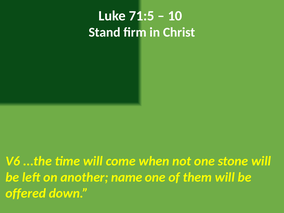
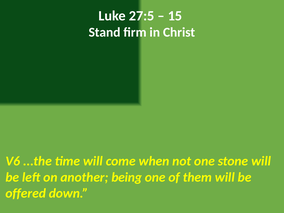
71:5: 71:5 -> 27:5
10: 10 -> 15
name: name -> being
